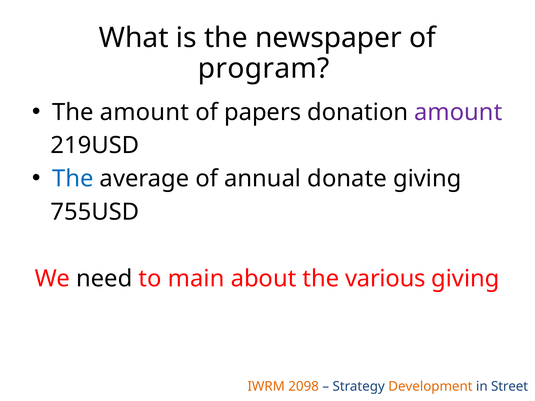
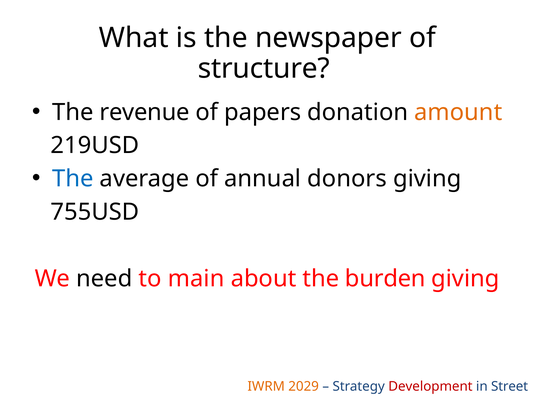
program: program -> structure
The amount: amount -> revenue
amount at (458, 112) colour: purple -> orange
donate: donate -> donors
various: various -> burden
2098: 2098 -> 2029
Development colour: orange -> red
